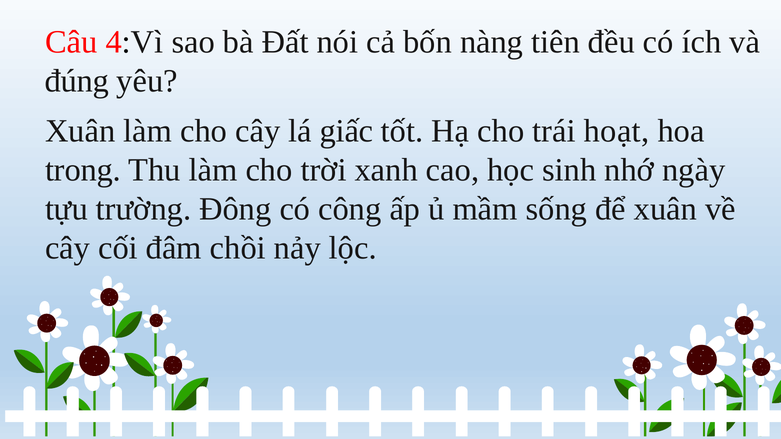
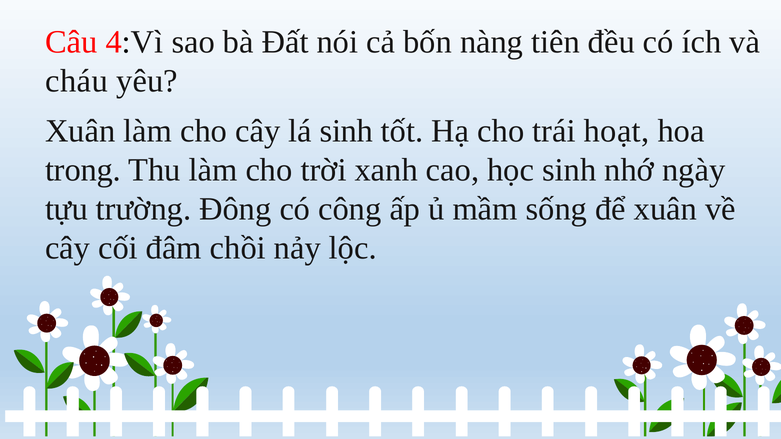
đúng: đúng -> cháu
lá giấc: giấc -> sinh
